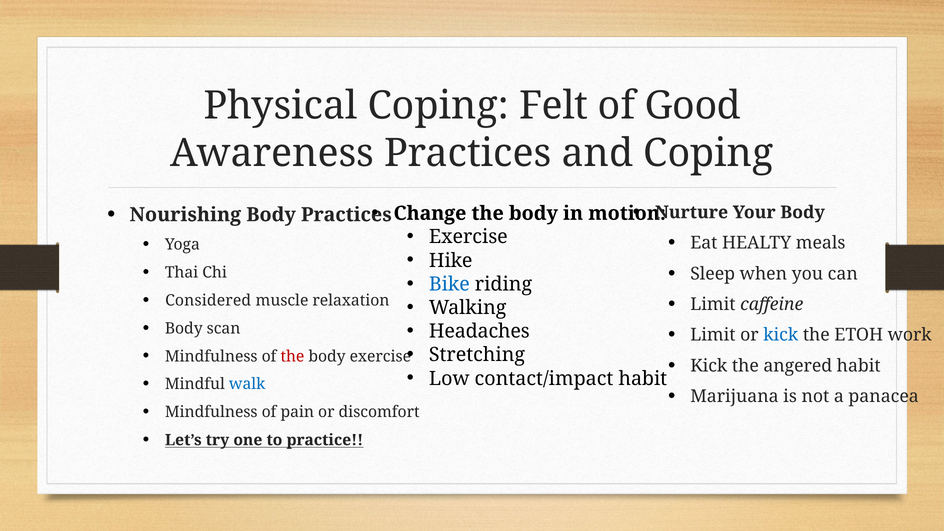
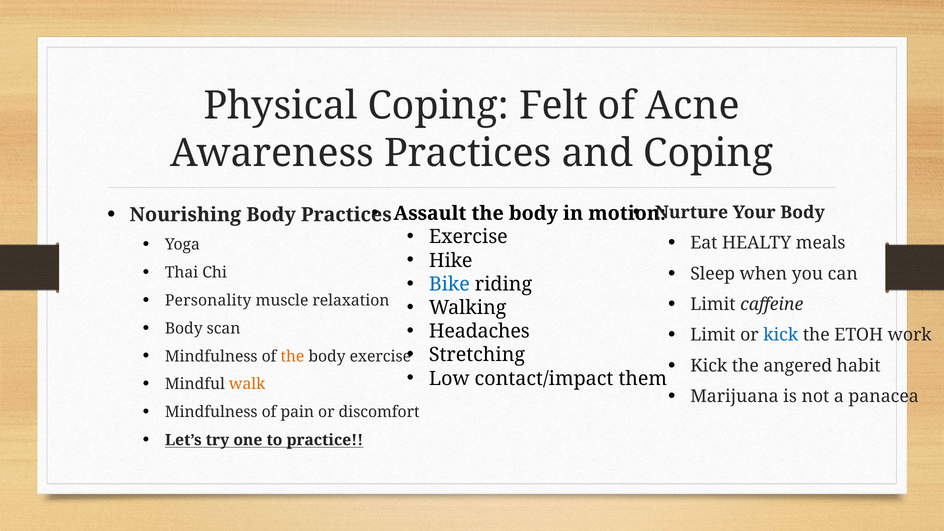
Good: Good -> Acne
Change: Change -> Assault
Considered: Considered -> Personality
the at (292, 356) colour: red -> orange
contact/impact habit: habit -> them
walk colour: blue -> orange
